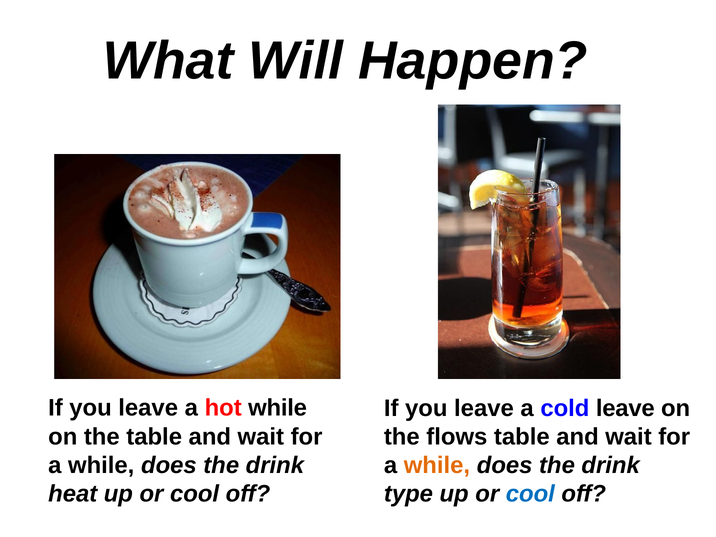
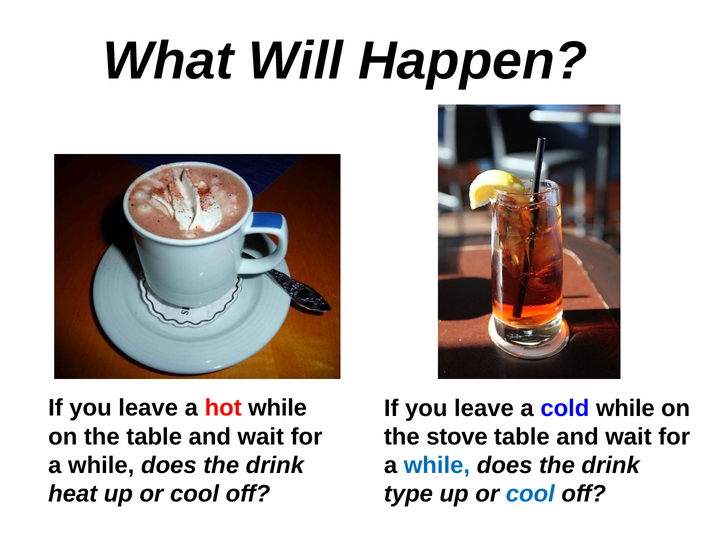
cold leave: leave -> while
flows: flows -> stove
while at (437, 465) colour: orange -> blue
